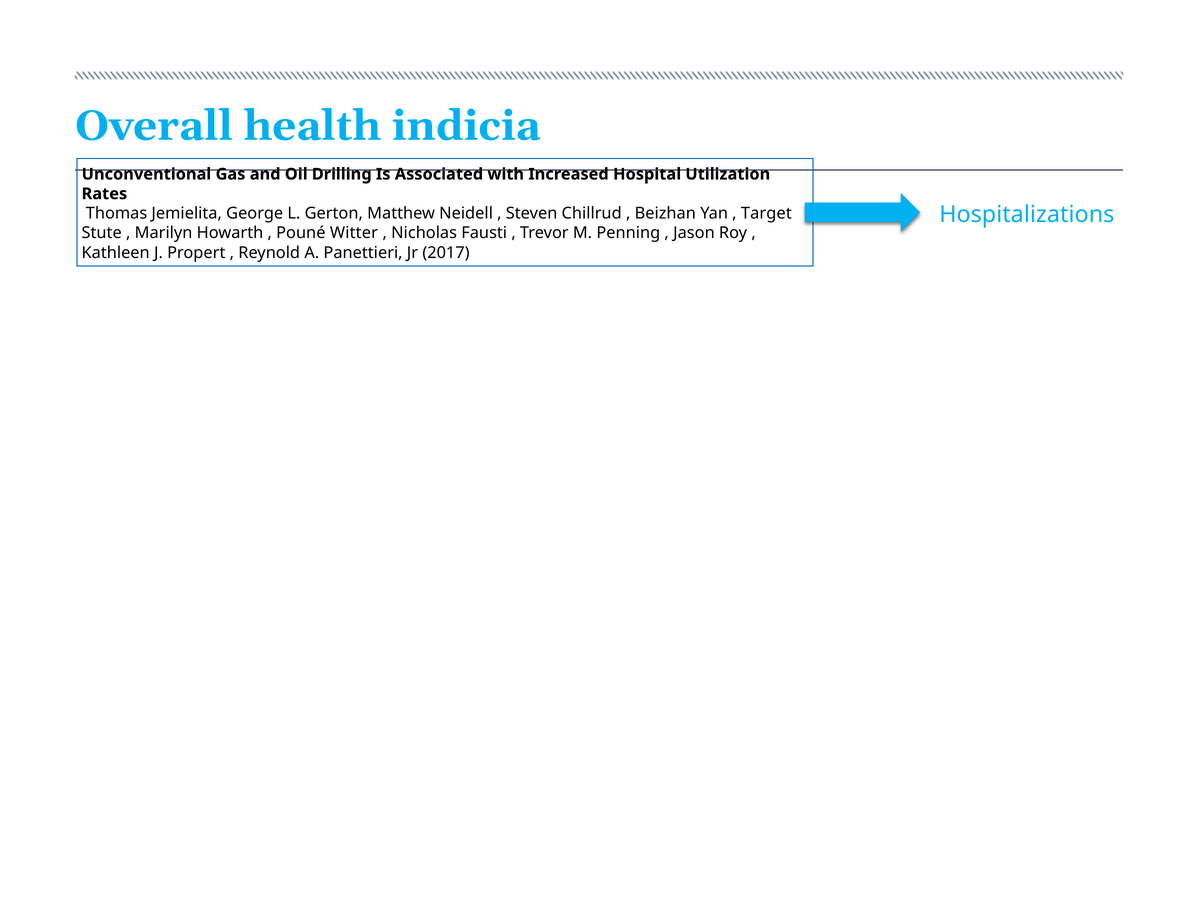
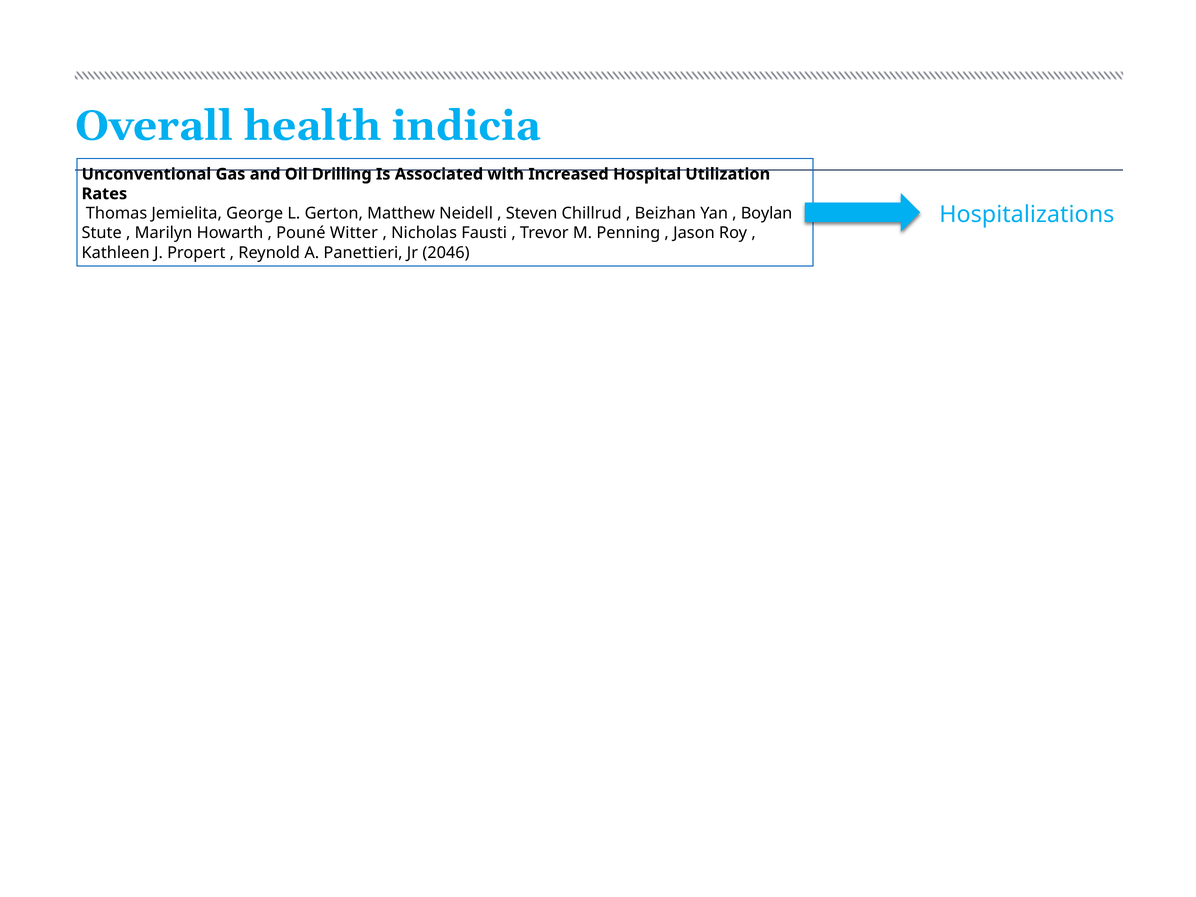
Target: Target -> Boylan
2017: 2017 -> 2046
